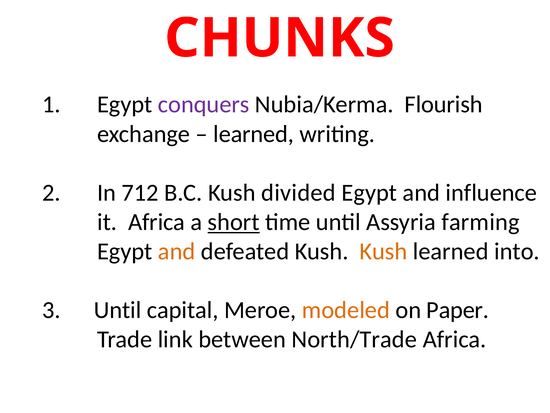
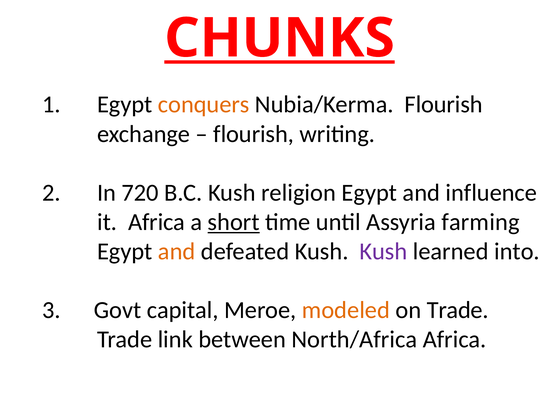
CHUNKS underline: none -> present
conquers colour: purple -> orange
learned at (254, 134): learned -> flourish
712: 712 -> 720
divided: divided -> religion
Kush at (383, 251) colour: orange -> purple
3 Until: Until -> Govt
on Paper: Paper -> Trade
North/Trade: North/Trade -> North/Africa
